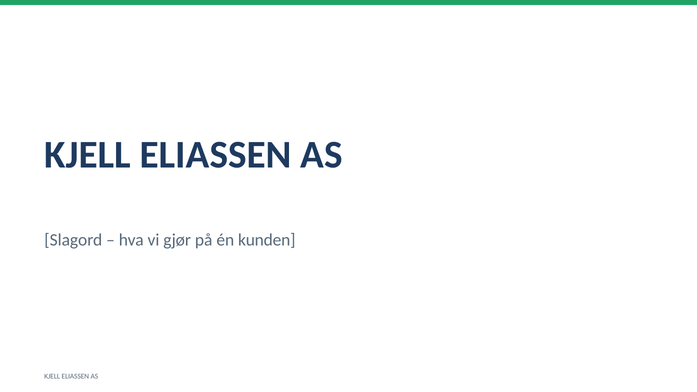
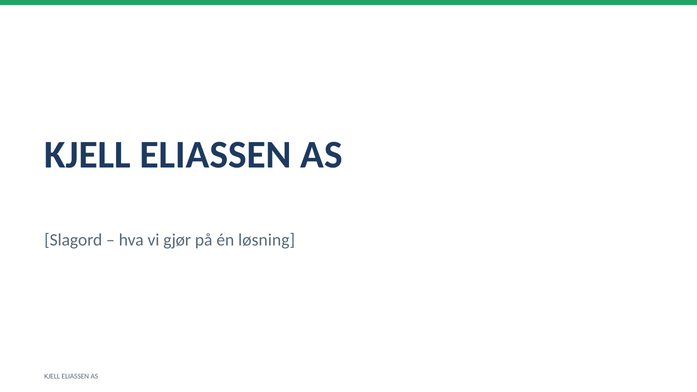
kunden: kunden -> løsning
